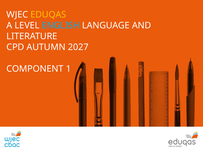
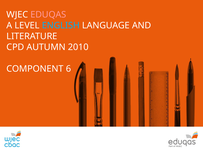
EDUQAS colour: yellow -> pink
2027: 2027 -> 2010
1: 1 -> 6
